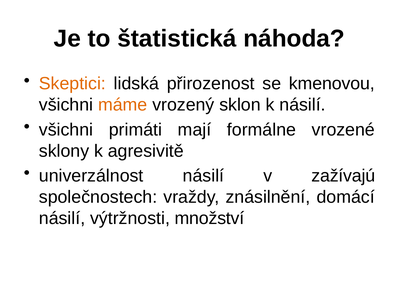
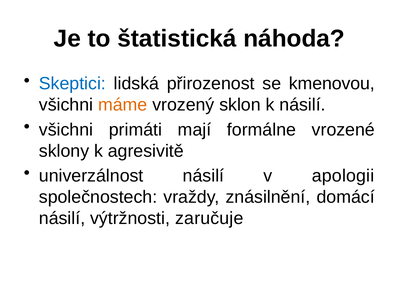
Skeptici colour: orange -> blue
zažívajú: zažívajú -> apologii
množství: množství -> zaručuje
